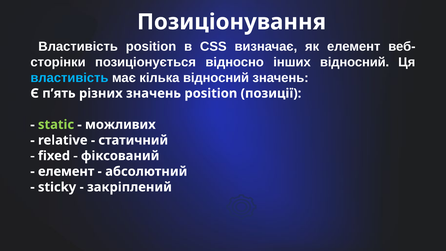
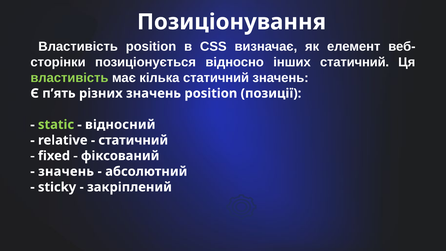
інших відносний: відносний -> статичний
властивість at (69, 78) colour: light blue -> light green
кілька відносний: відносний -> статичний
можливих: можливих -> відносний
елемент at (66, 171): елемент -> значень
